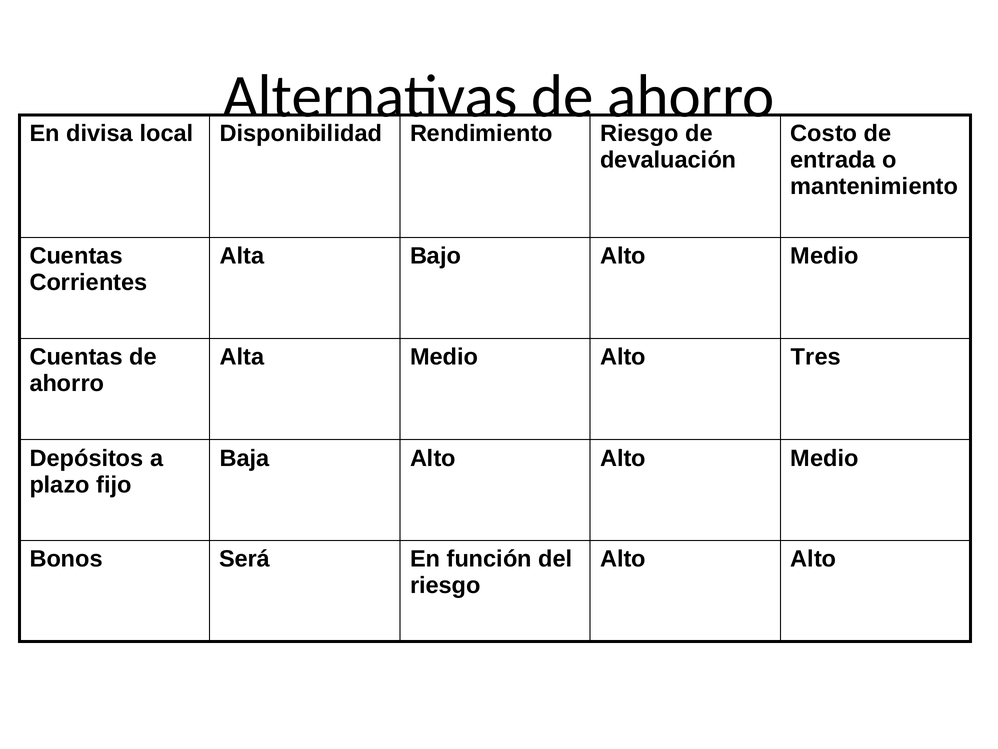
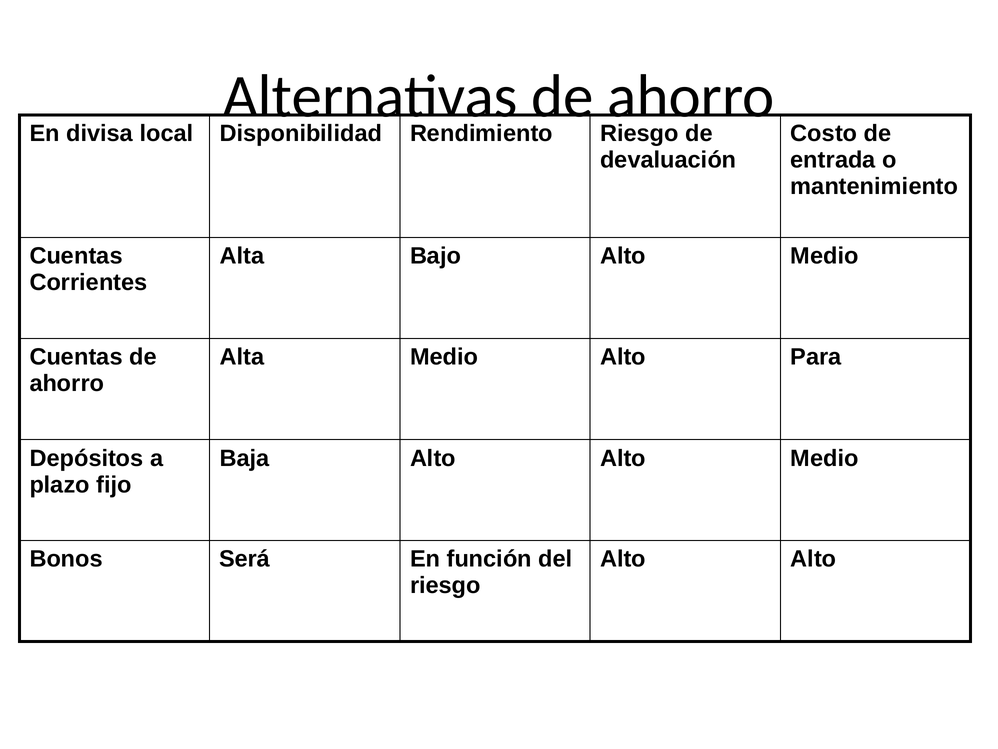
Tres: Tres -> Para
